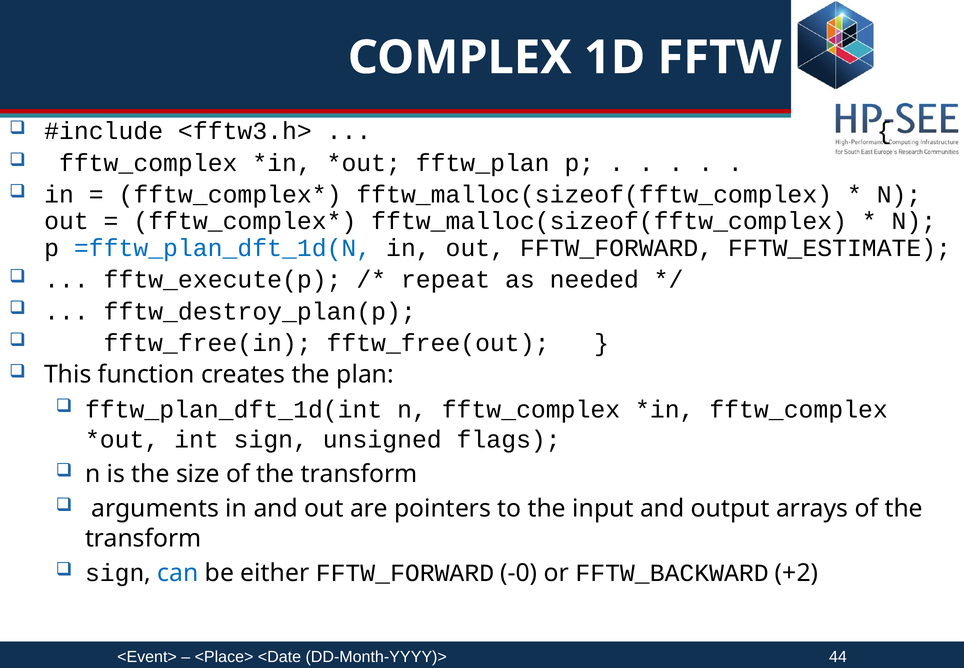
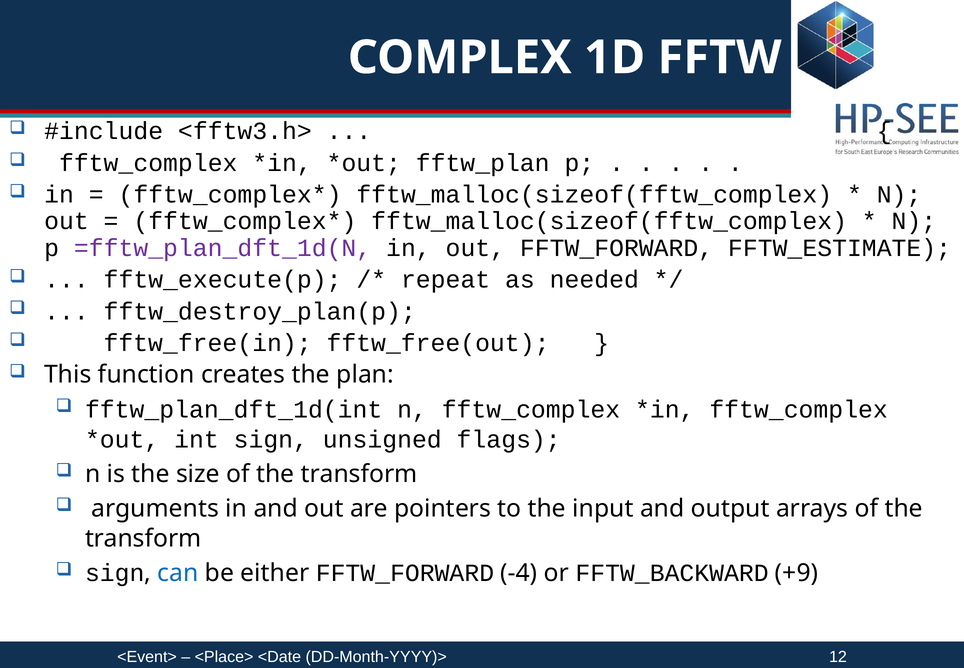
=fftw_plan_dft_1d(N colour: blue -> purple
-0: -0 -> -4
+2: +2 -> +9
44: 44 -> 12
